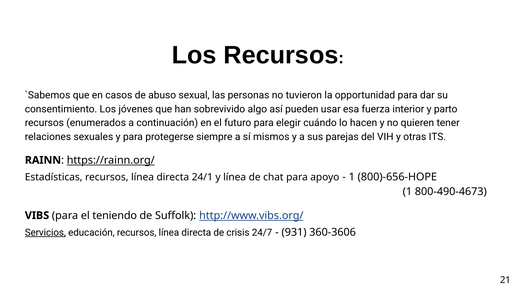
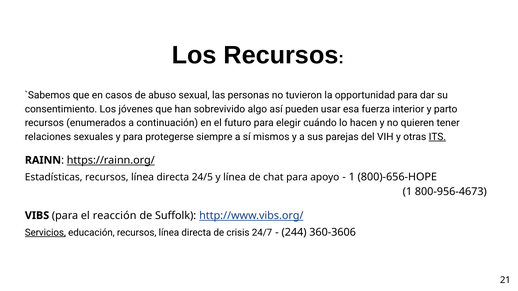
ITS underline: none -> present
24/1: 24/1 -> 24/5
800-490-4673: 800-490-4673 -> 800-956-4673
teniendo: teniendo -> reacción
931: 931 -> 244
